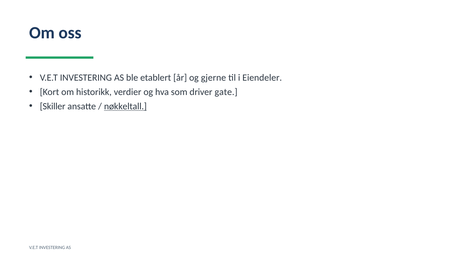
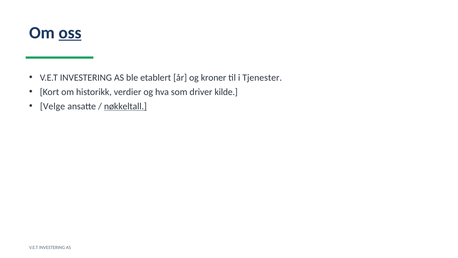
oss underline: none -> present
gjerne: gjerne -> kroner
Eiendeler: Eiendeler -> Tjenester
gate: gate -> kilde
Skiller: Skiller -> Velge
